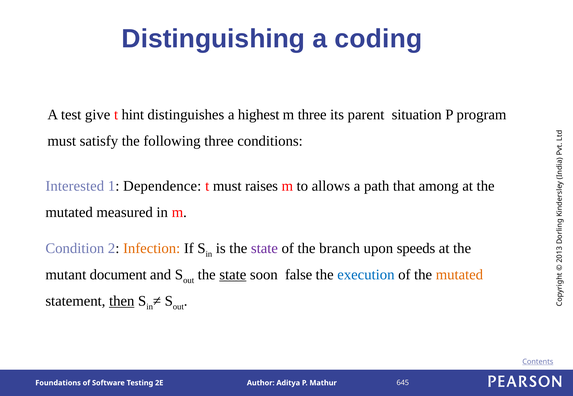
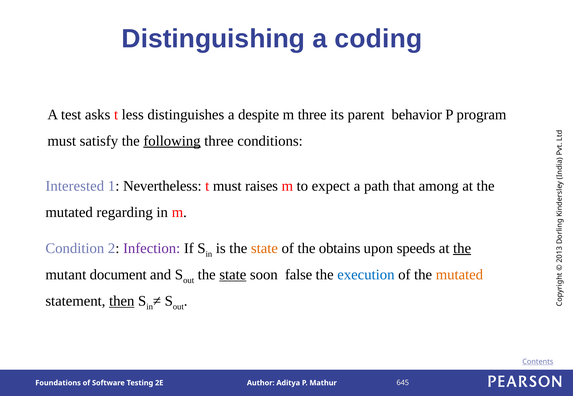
give: give -> asks
hint: hint -> less
highest: highest -> despite
situation: situation -> behavior
following underline: none -> present
Dependence: Dependence -> Nevertheless
allows: allows -> expect
measured: measured -> regarding
Infection colour: orange -> purple
state at (264, 249) colour: purple -> orange
branch: branch -> obtains
the at (462, 249) underline: none -> present
